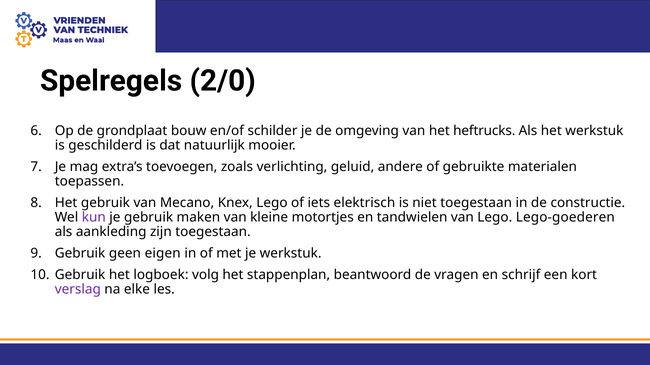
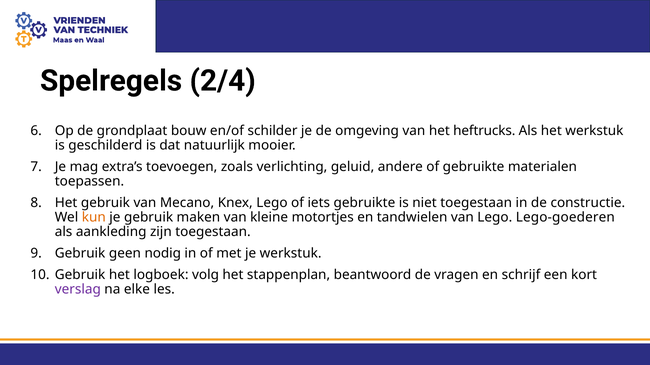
2/0: 2/0 -> 2/4
iets elektrisch: elektrisch -> gebruikte
kun colour: purple -> orange
eigen: eigen -> nodig
